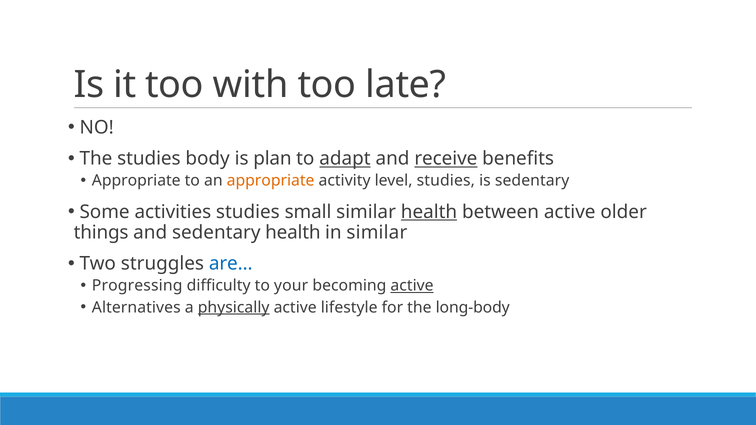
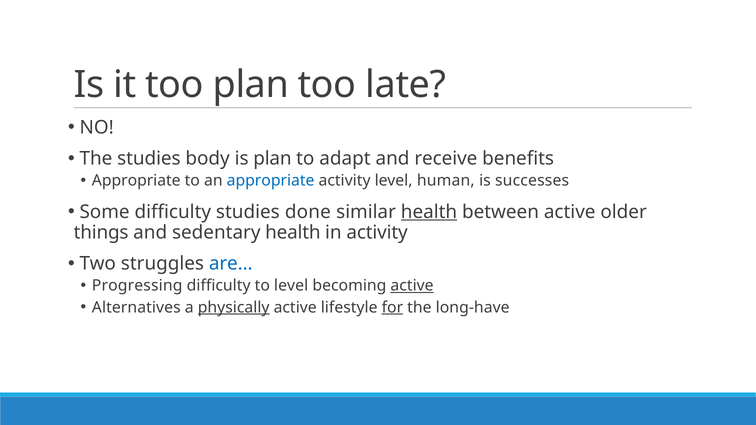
too with: with -> plan
adapt underline: present -> none
receive underline: present -> none
appropriate at (271, 181) colour: orange -> blue
level studies: studies -> human
is sedentary: sedentary -> successes
Some activities: activities -> difficulty
small: small -> done
in similar: similar -> activity
to your: your -> level
for underline: none -> present
long-body: long-body -> long-have
